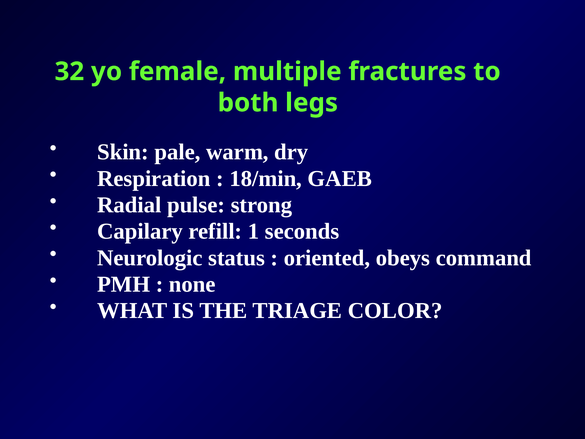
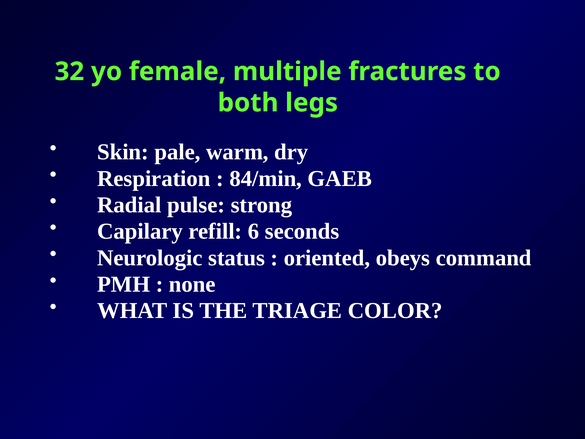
18/min: 18/min -> 84/min
1: 1 -> 6
